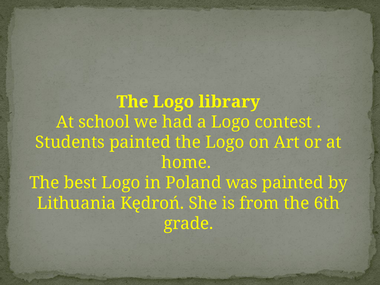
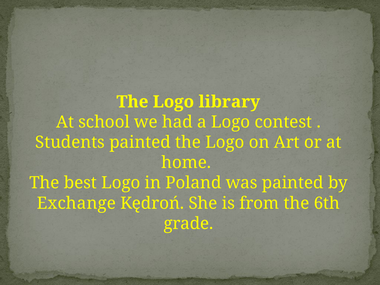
Lithuania: Lithuania -> Exchange
